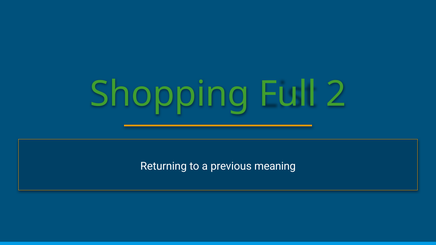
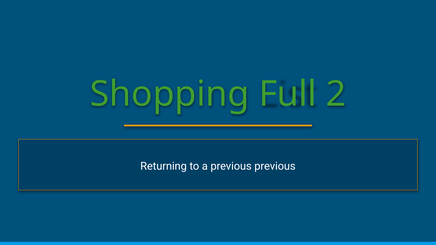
previous meaning: meaning -> previous
